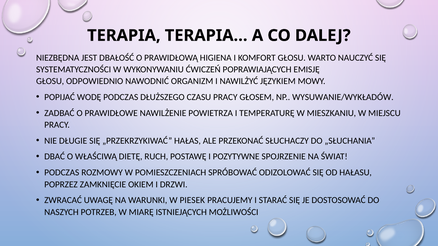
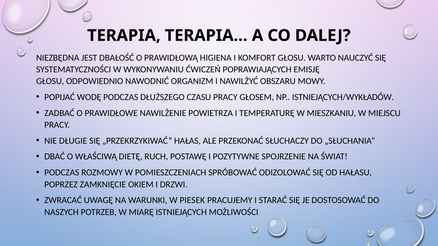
JĘZYKIEM: JĘZYKIEM -> OBSZARU
WYSUWANIE/WYKŁADÓW: WYSUWANIE/WYKŁADÓW -> ISTNIEJĄCYCH/WYKŁADÓW
